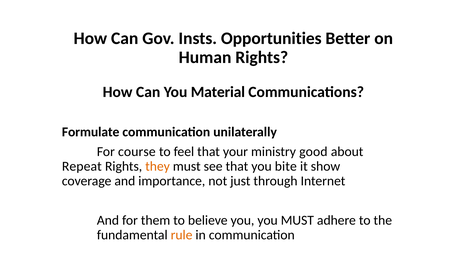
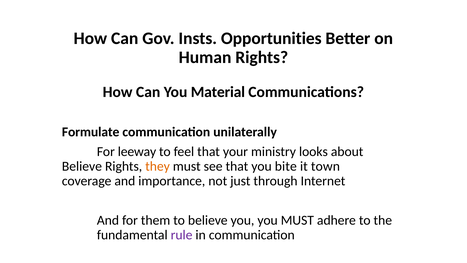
course: course -> leeway
good: good -> looks
Repeat at (82, 166): Repeat -> Believe
show: show -> town
rule colour: orange -> purple
